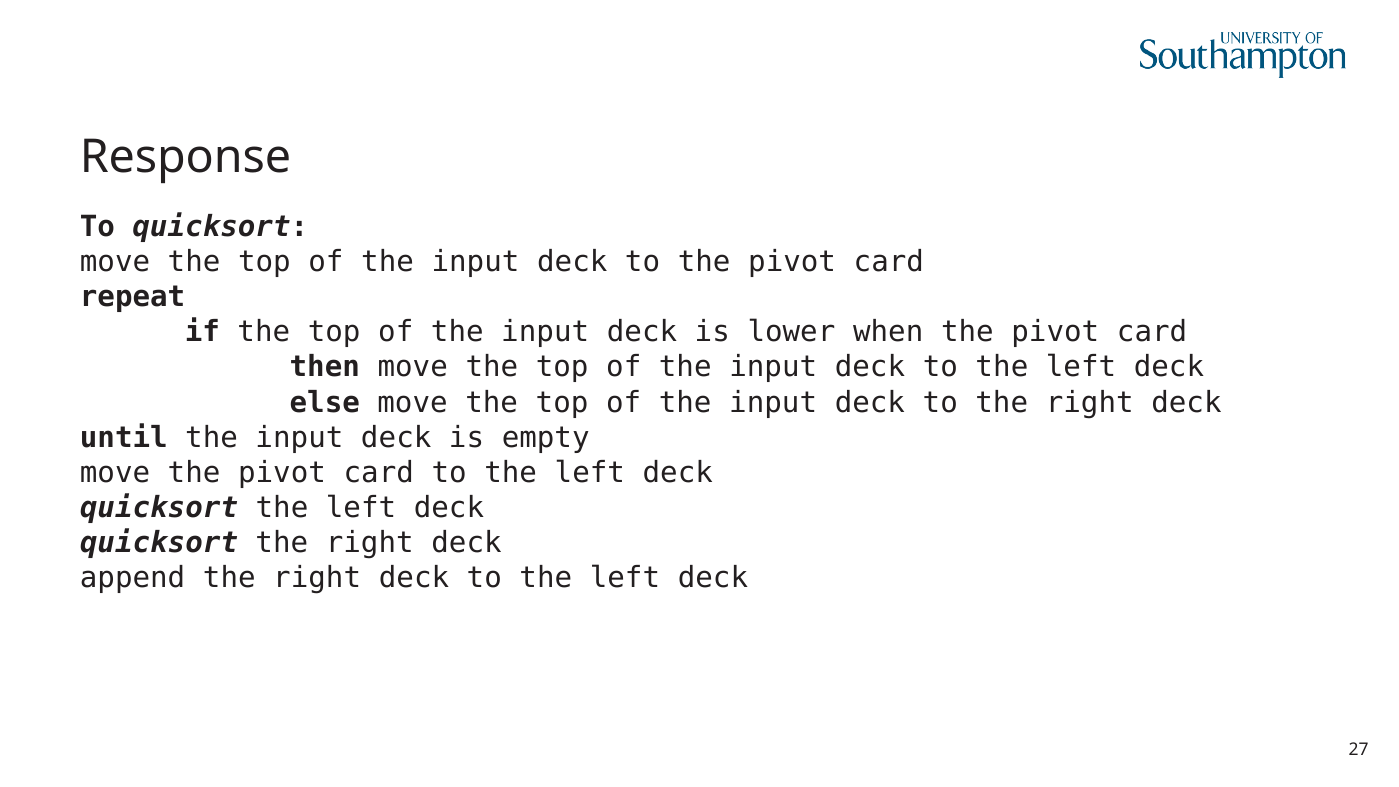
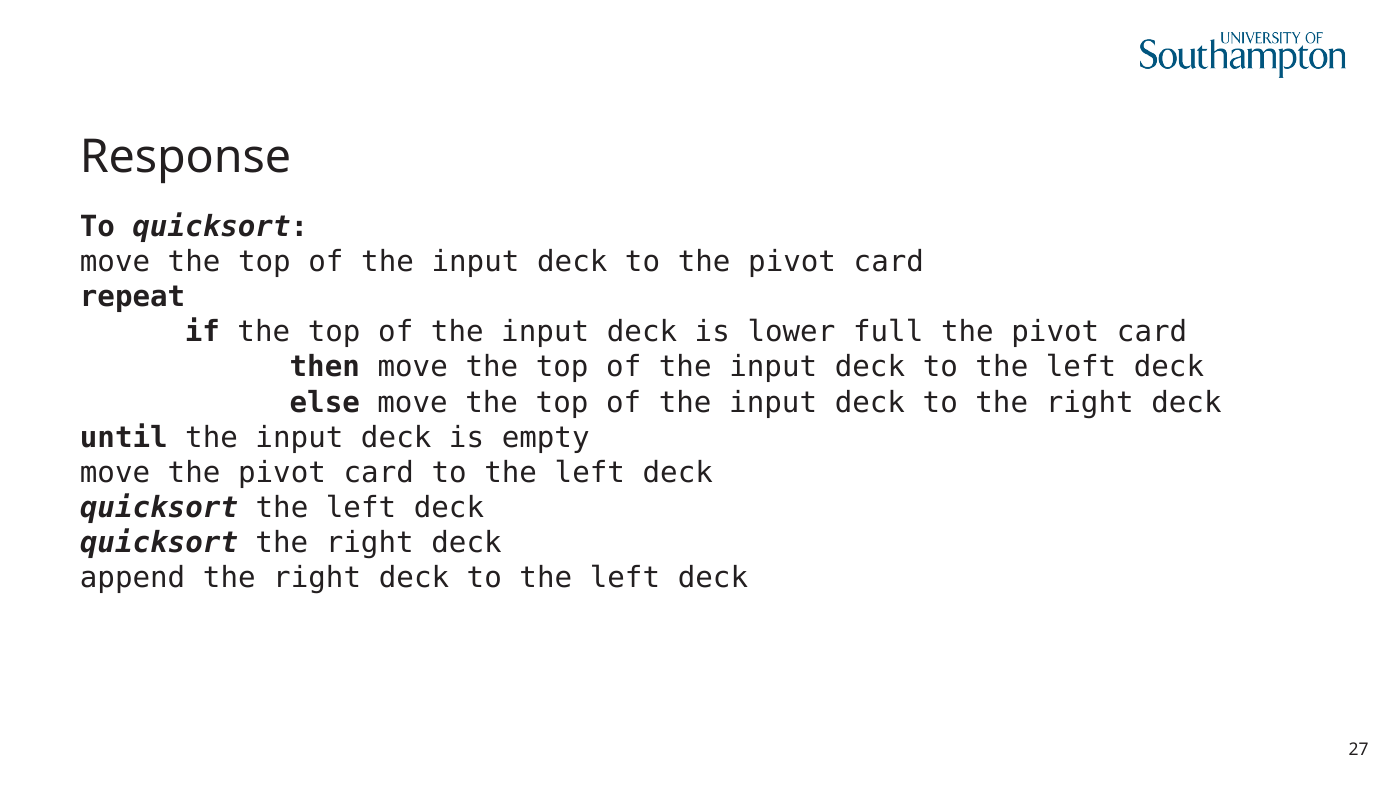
when: when -> full
